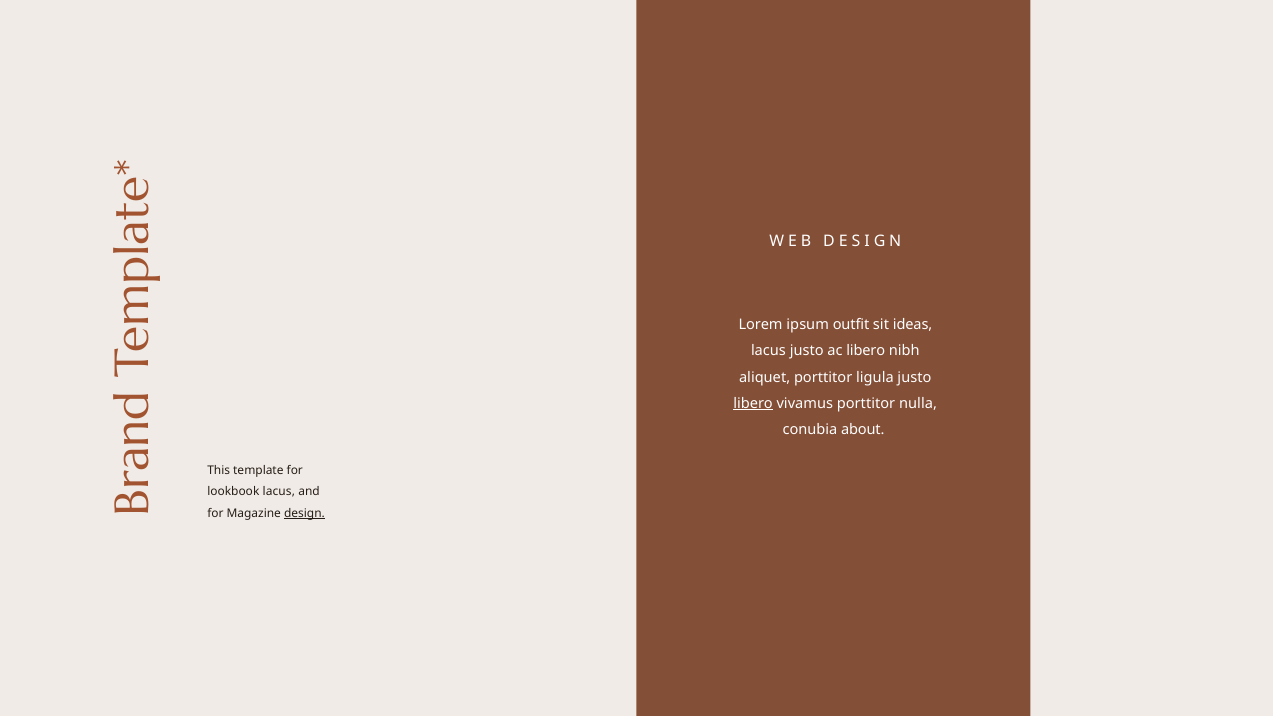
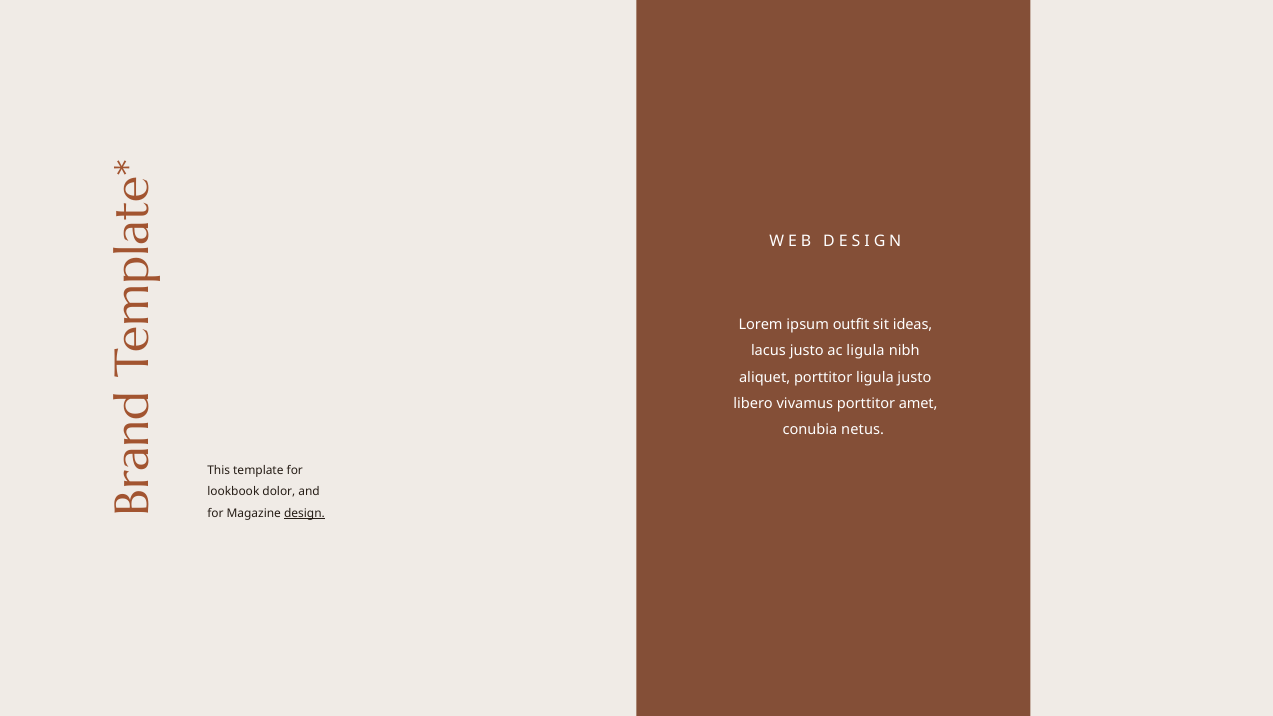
ac libero: libero -> ligula
libero at (753, 404) underline: present -> none
nulla: nulla -> amet
about: about -> netus
lookbook lacus: lacus -> dolor
